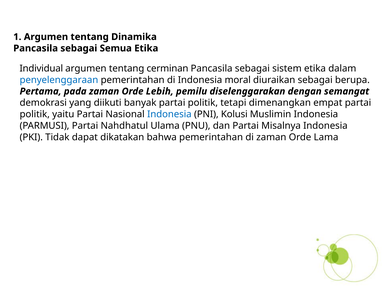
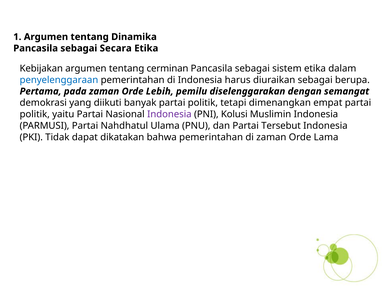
Semua: Semua -> Secara
Individual: Individual -> Kebijakan
moral: moral -> harus
Indonesia at (169, 114) colour: blue -> purple
Misalnya: Misalnya -> Tersebut
